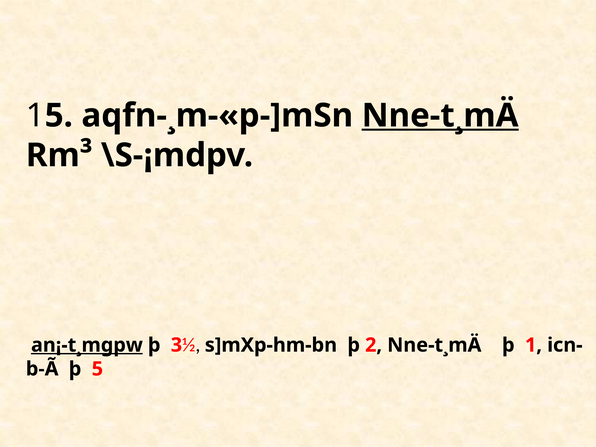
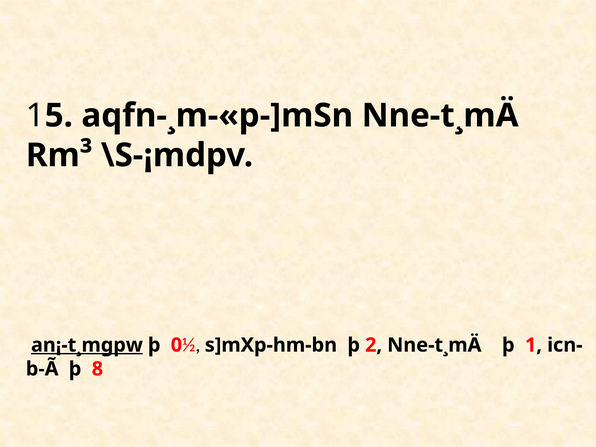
Nne-t¸mÄ at (440, 116) underline: present -> none
3: 3 -> 0
þ 5: 5 -> 8
